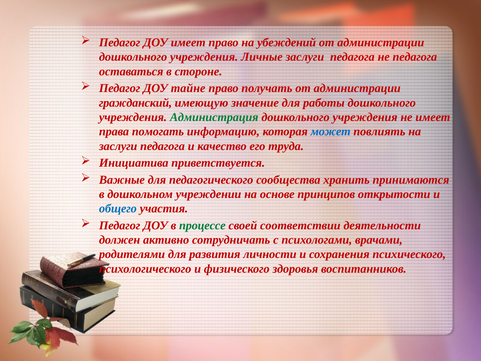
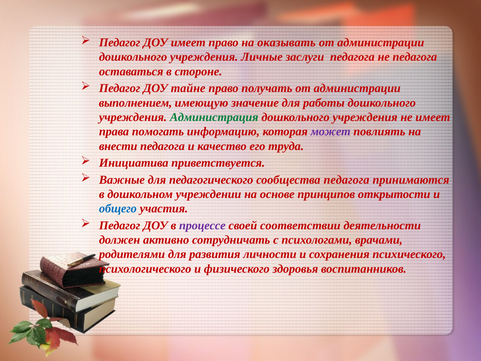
убеждений: убеждений -> оказывать
гражданский: гражданский -> выполнением
может colour: blue -> purple
заслуги at (118, 146): заслуги -> внести
сообщества хранить: хранить -> педагога
процессе colour: green -> purple
